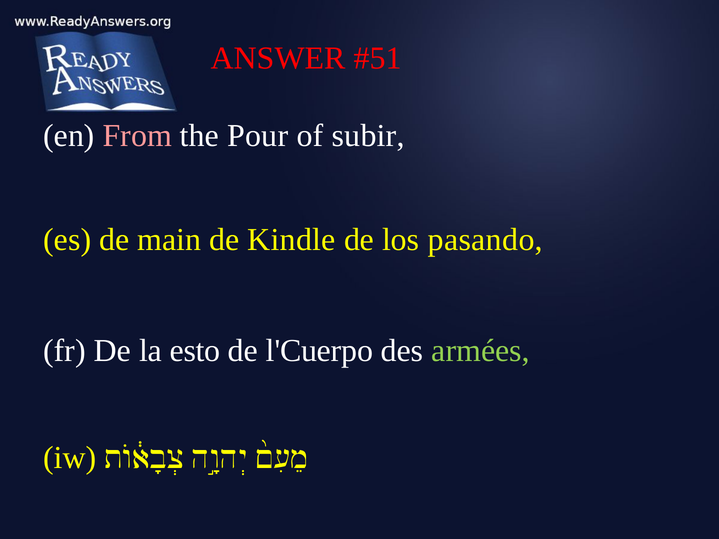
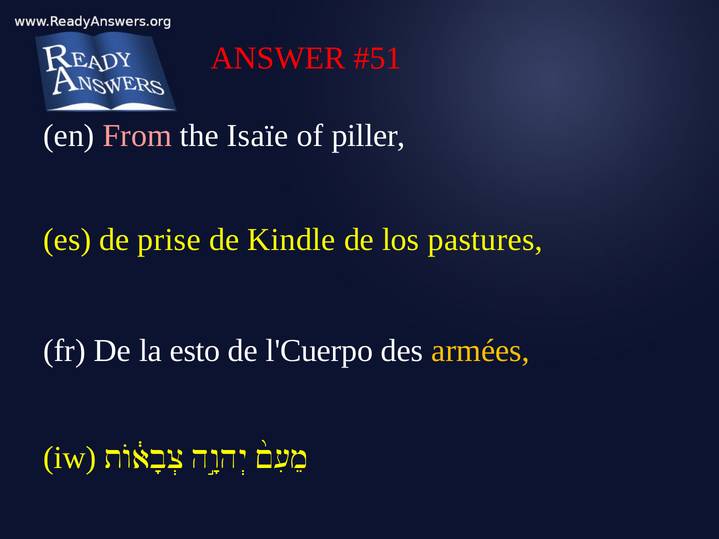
Pour: Pour -> Isaïe
subir: subir -> piller
main: main -> prise
pasando: pasando -> pastures
armées colour: light green -> yellow
